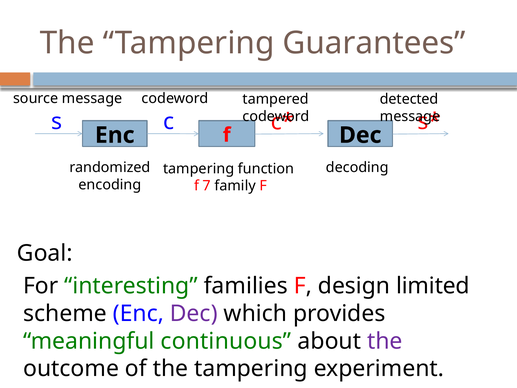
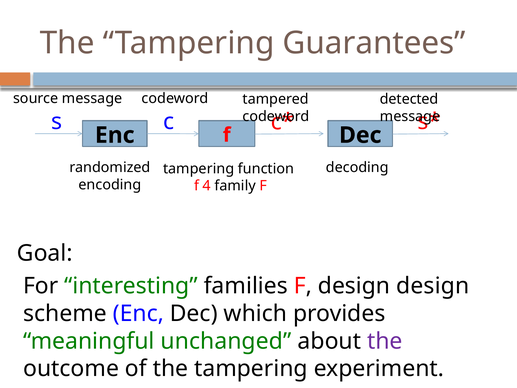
7: 7 -> 4
design limited: limited -> design
Dec at (194, 313) colour: purple -> black
continuous: continuous -> unchanged
